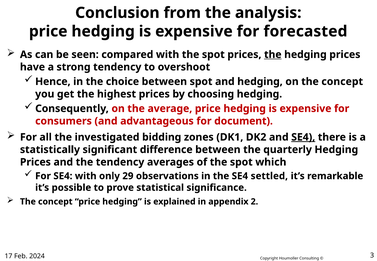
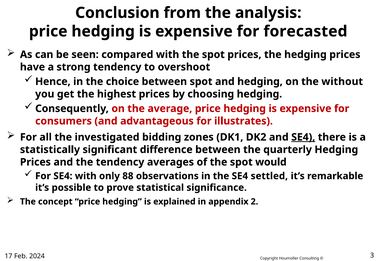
the at (273, 55) underline: present -> none
on the concept: concept -> without
document: document -> illustrates
which: which -> would
29: 29 -> 88
